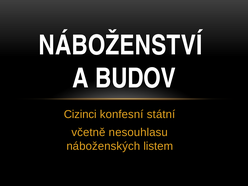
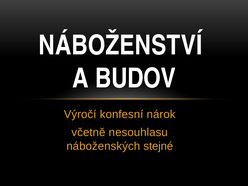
Cizinci: Cizinci -> Výročí
státní: státní -> nárok
listem: listem -> stejné
